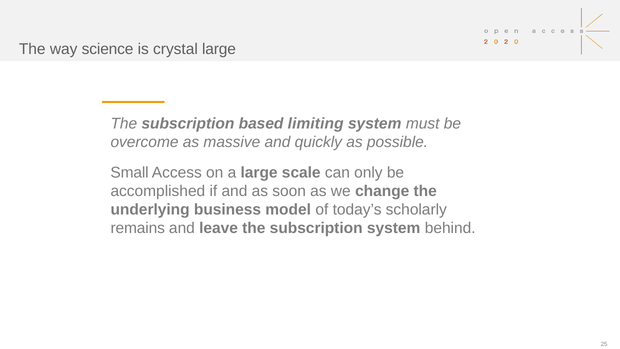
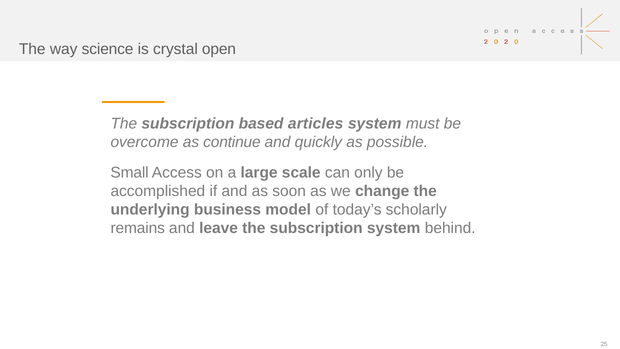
crystal large: large -> open
limiting: limiting -> articles
massive: massive -> continue
